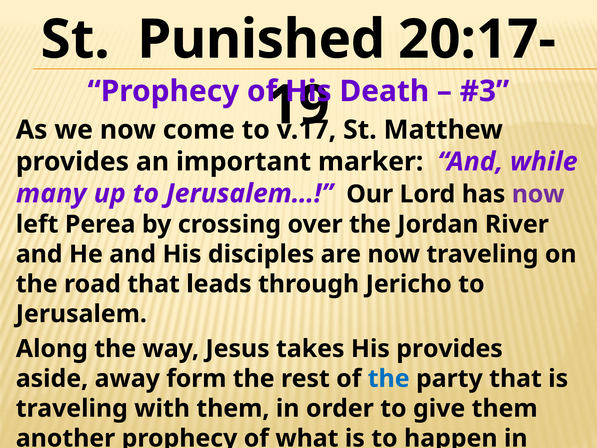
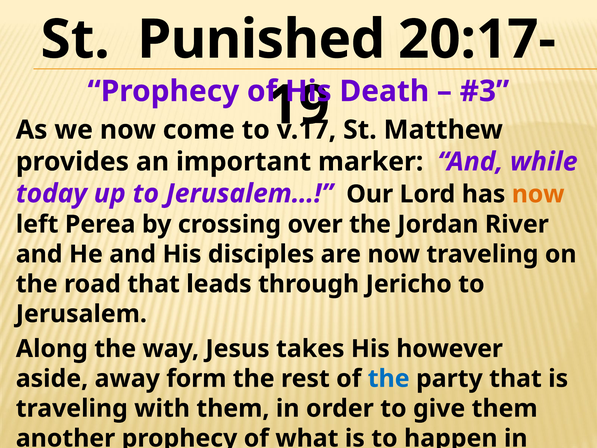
many: many -> today
now at (538, 194) colour: purple -> orange
His provides: provides -> however
